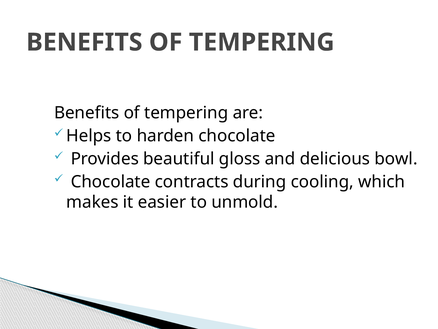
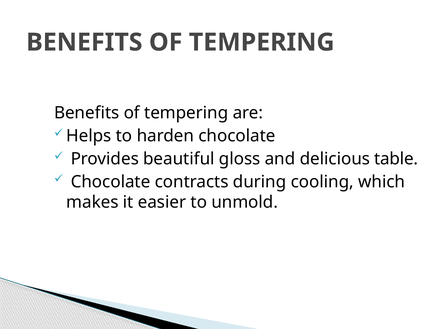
bowl: bowl -> table
